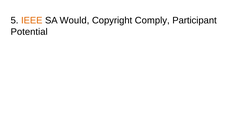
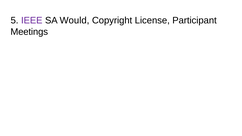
IEEE colour: orange -> purple
Comply: Comply -> License
Potential: Potential -> Meetings
